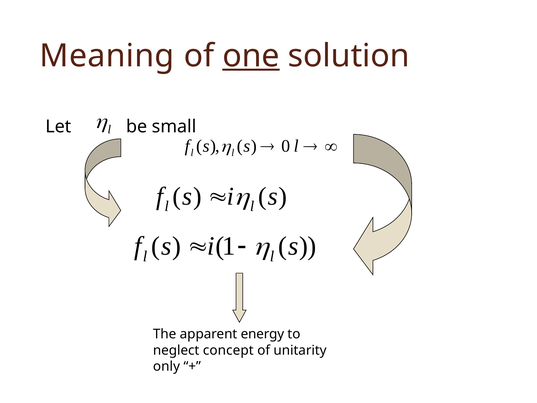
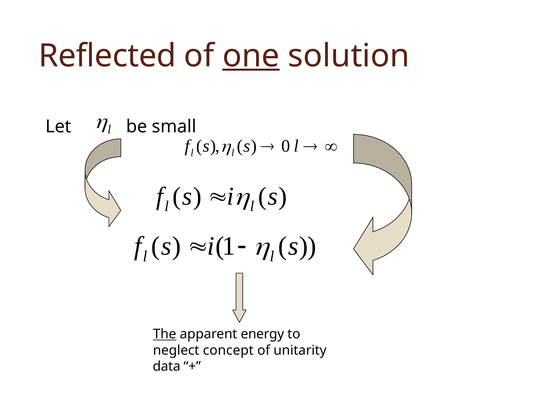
Meaning: Meaning -> Reflected
The underline: none -> present
only: only -> data
